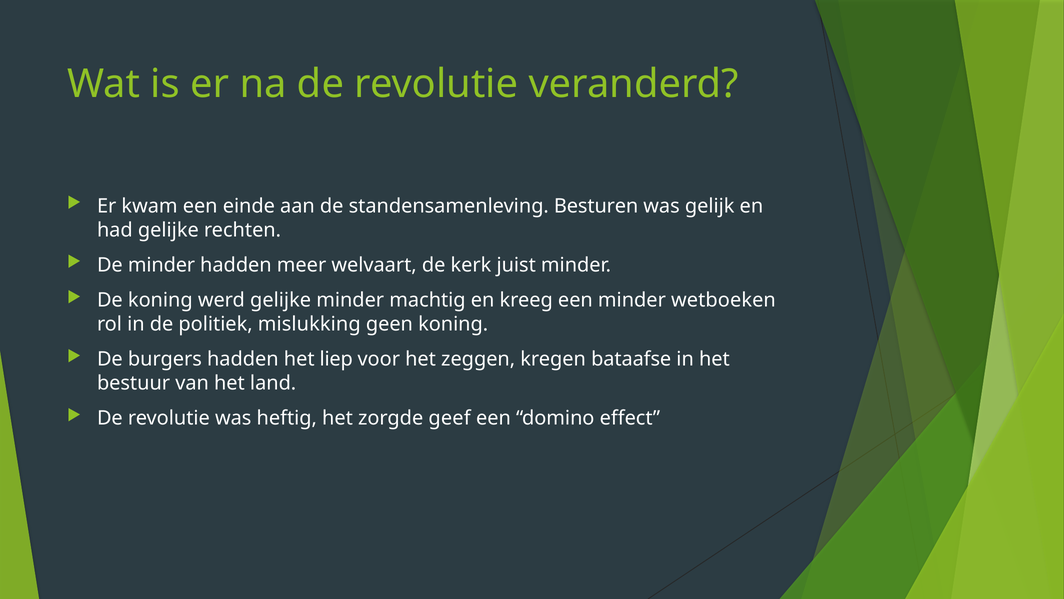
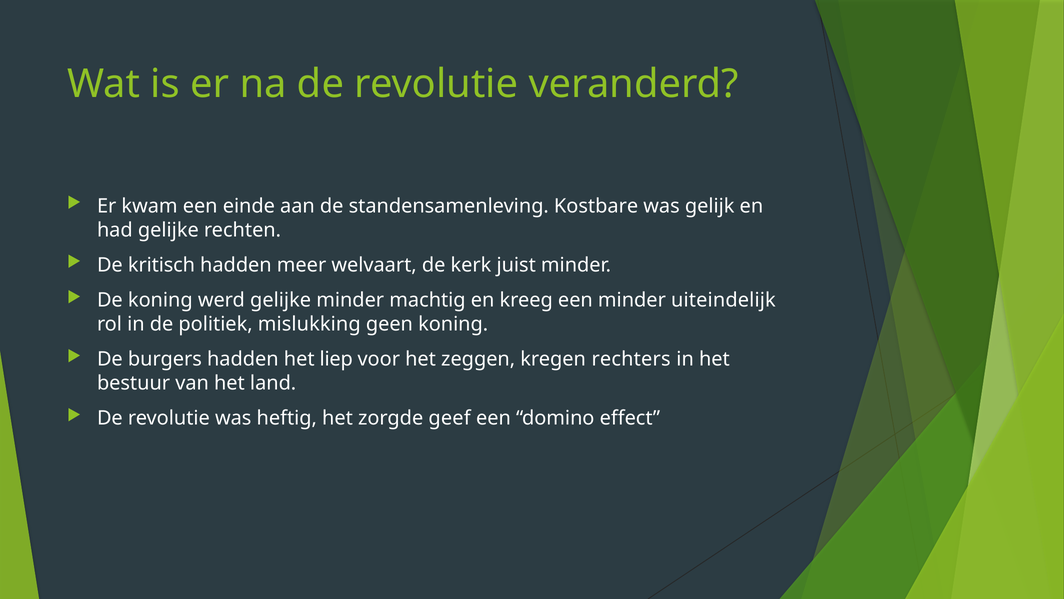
Besturen: Besturen -> Kostbare
De minder: minder -> kritisch
wetboeken: wetboeken -> uiteindelijk
bataafse: bataafse -> rechters
